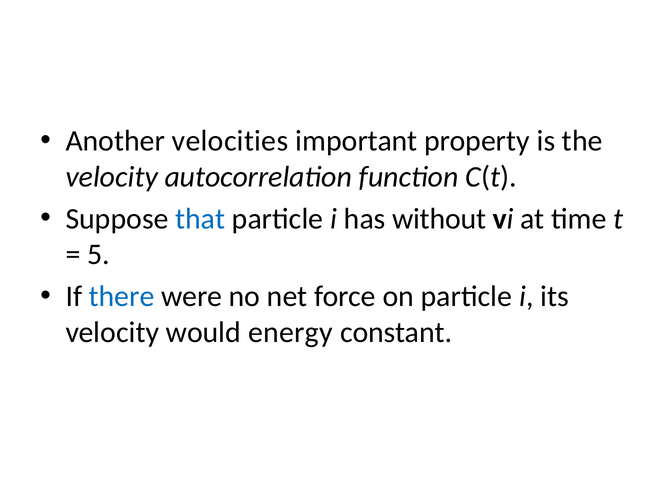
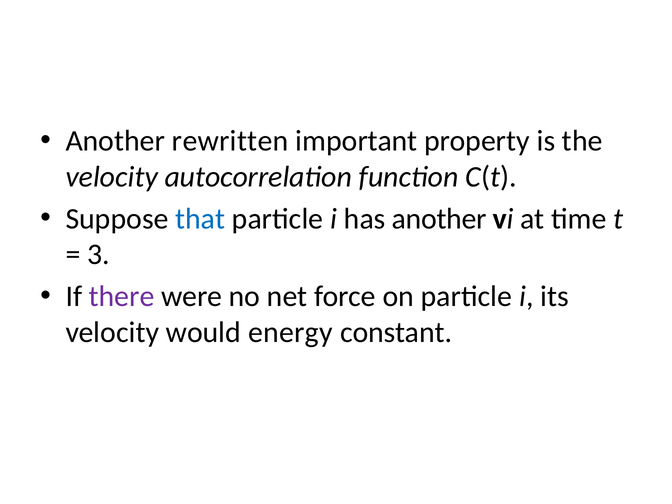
velocities: velocities -> rewritten
has without: without -> another
5: 5 -> 3
there colour: blue -> purple
